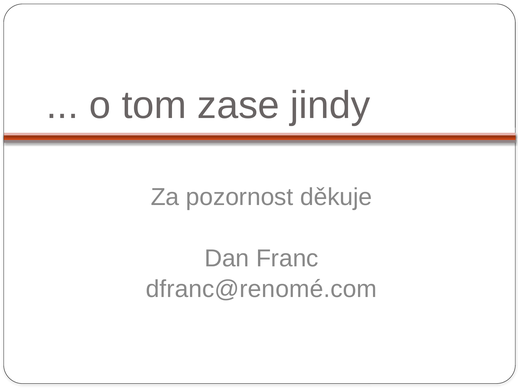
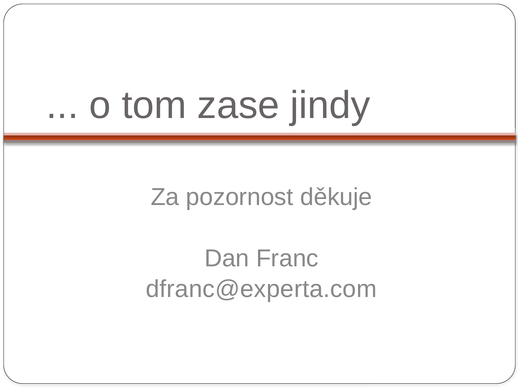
dfranc@renomé.com: dfranc@renomé.com -> dfranc@experta.com
